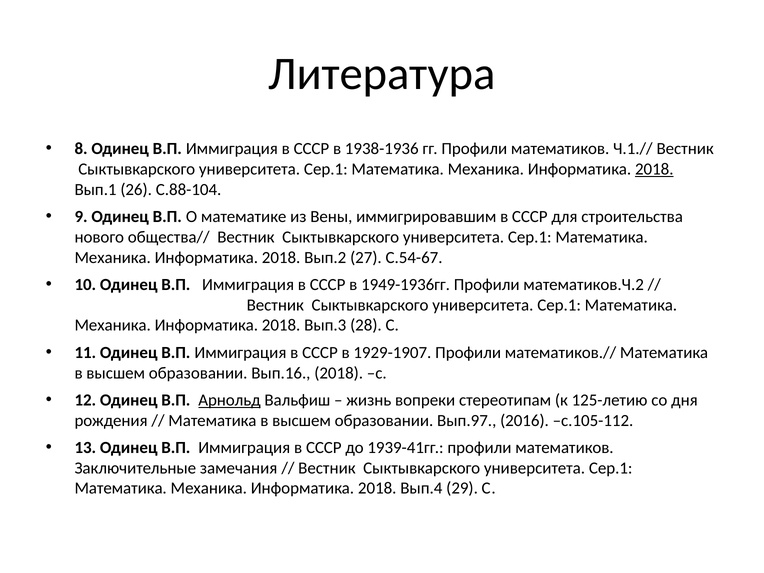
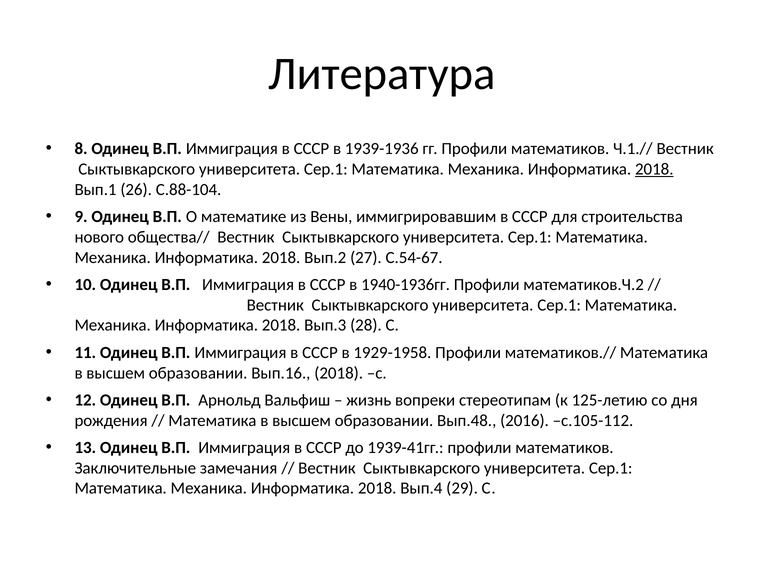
1938-1936: 1938-1936 -> 1939-1936
1949-1936гг: 1949-1936гг -> 1940-1936гг
1929-1907: 1929-1907 -> 1929-1958
Арнольд underline: present -> none
Вып.97: Вып.97 -> Вып.48
